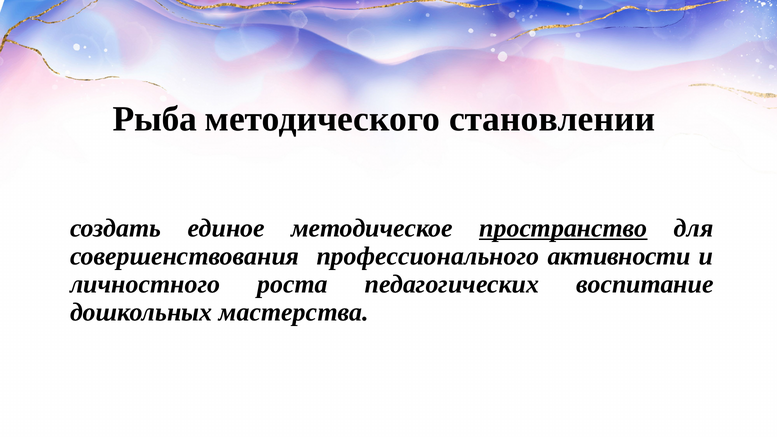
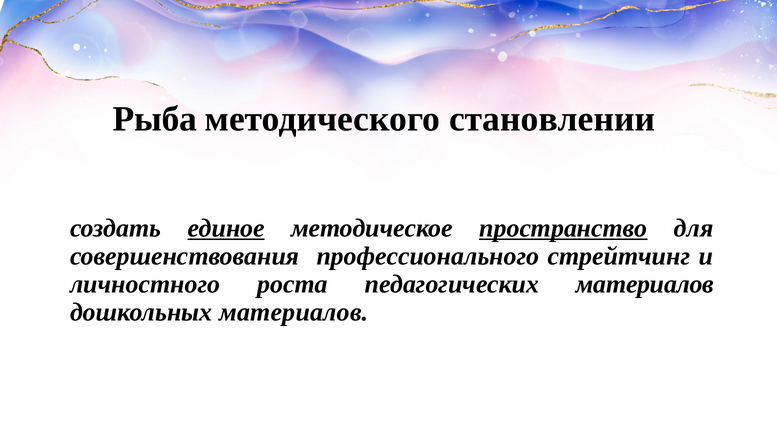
единое underline: none -> present
активности: активности -> стрейтчинг
педагогических воспитание: воспитание -> материалов
дошкольных мастерства: мастерства -> материалов
